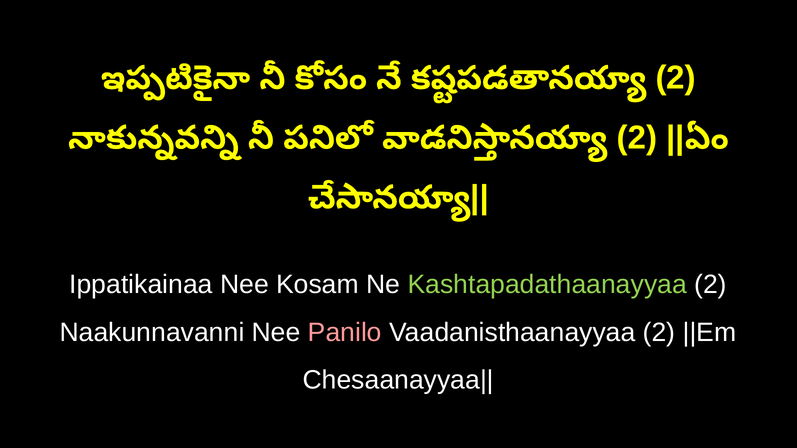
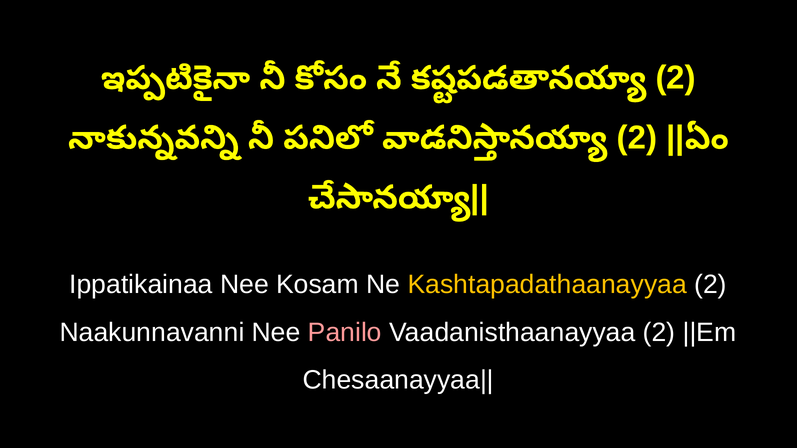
Kashtapadathaanayyaa colour: light green -> yellow
